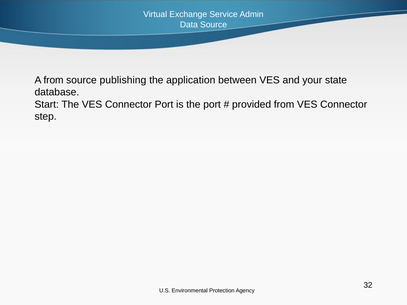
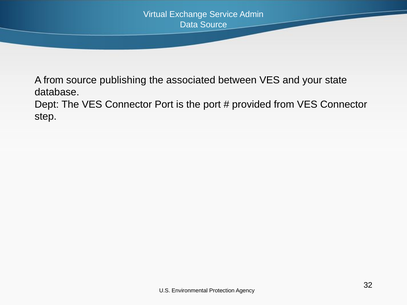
application: application -> associated
Start: Start -> Dept
